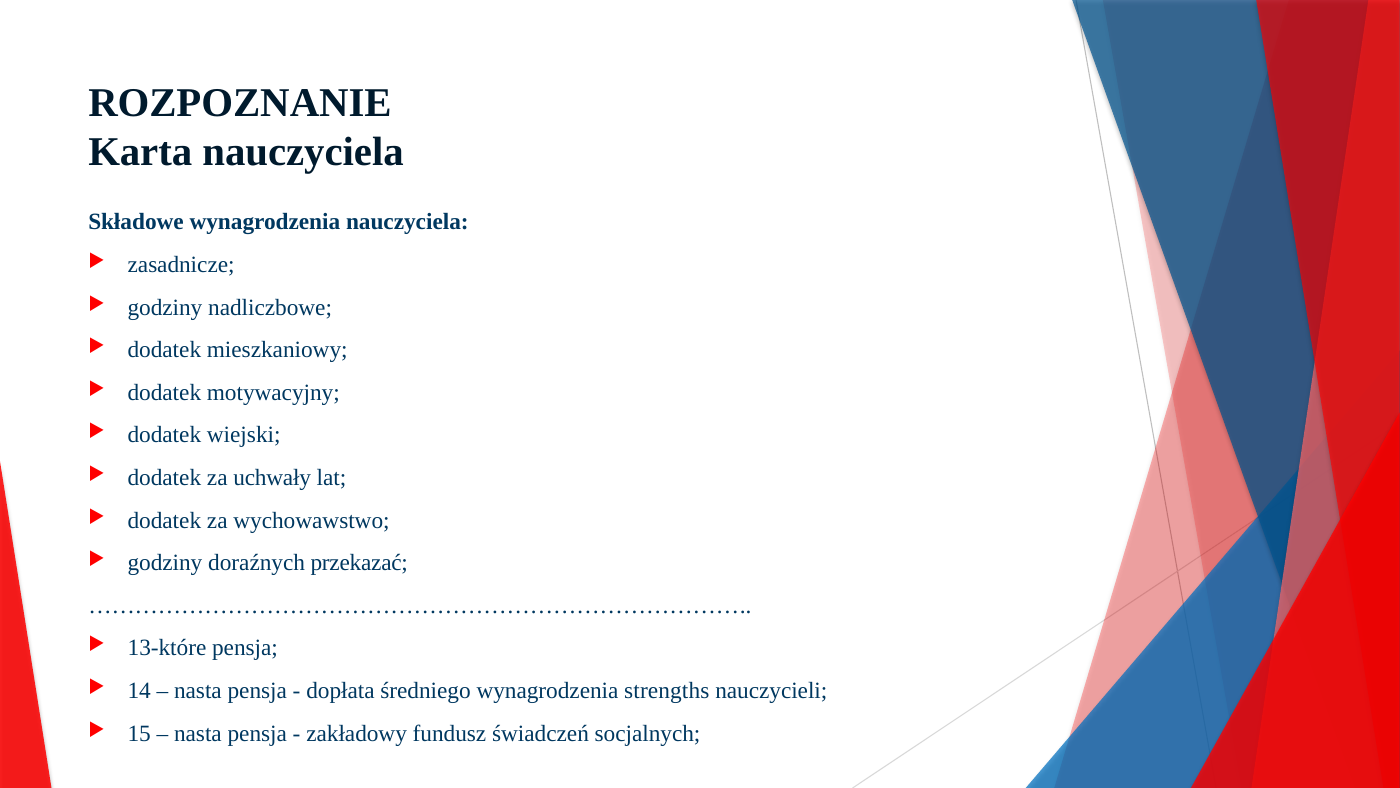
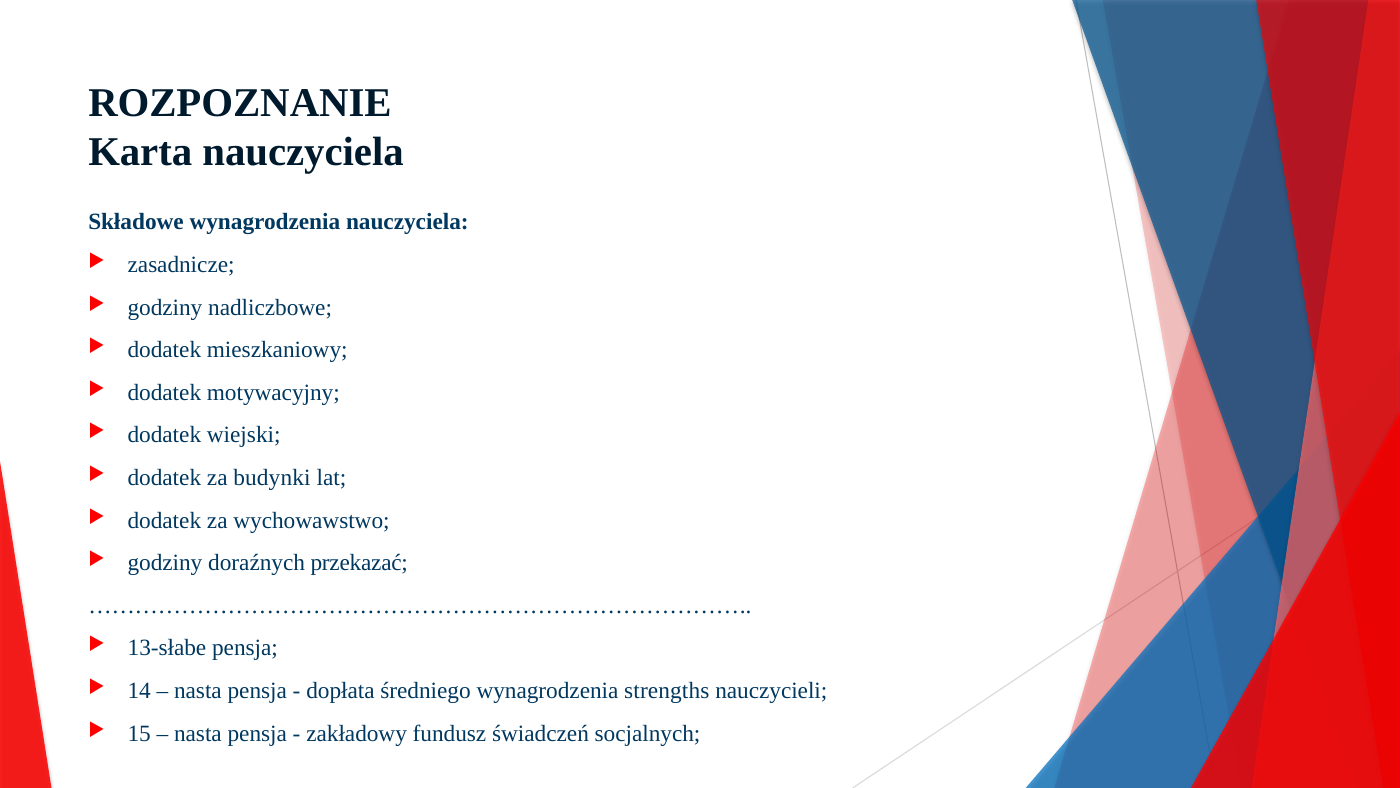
uchwały: uchwały -> budynki
13-które: 13-które -> 13-słabe
